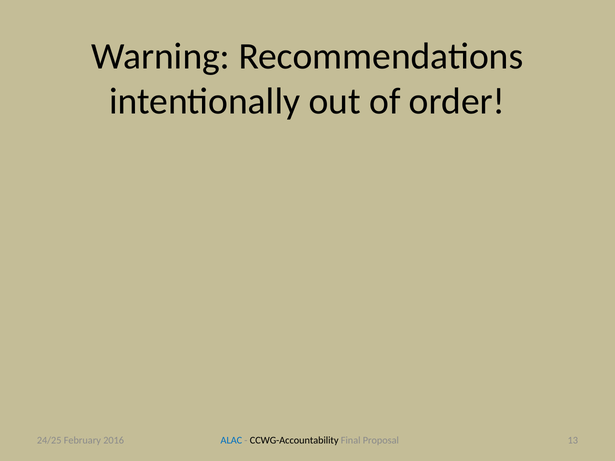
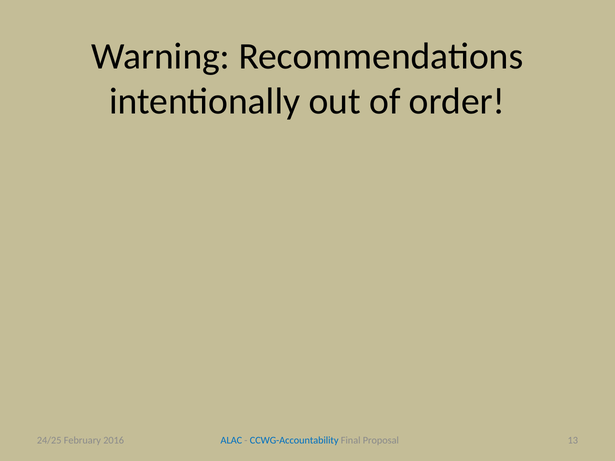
CCWG-Accountability colour: black -> blue
